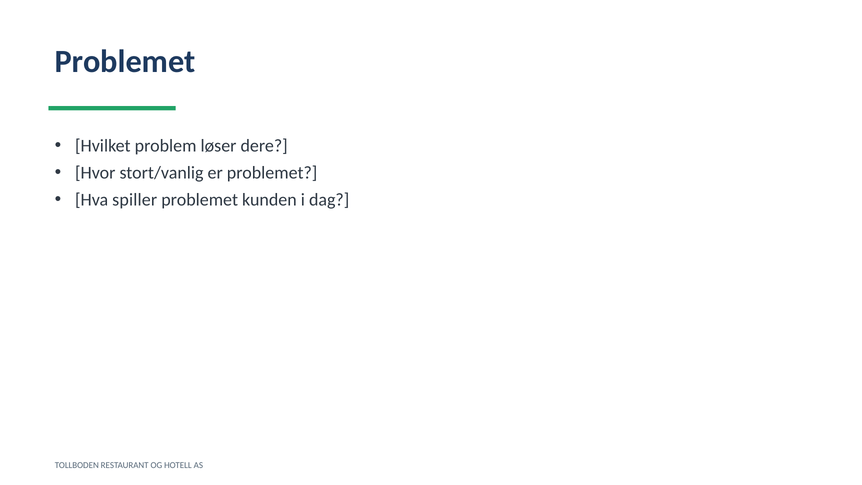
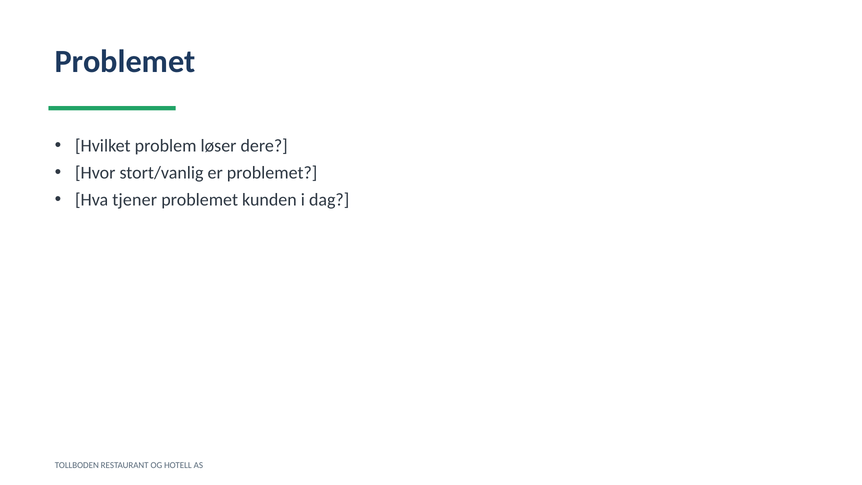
spiller: spiller -> tjener
